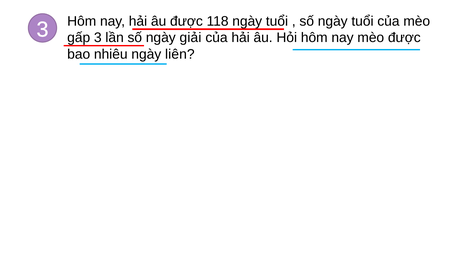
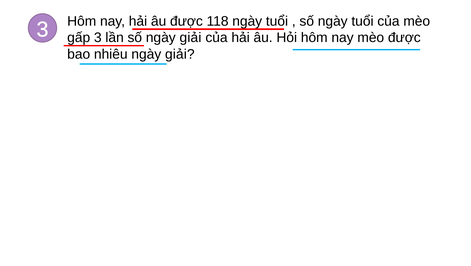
nhiêu ngày liên: liên -> giải
